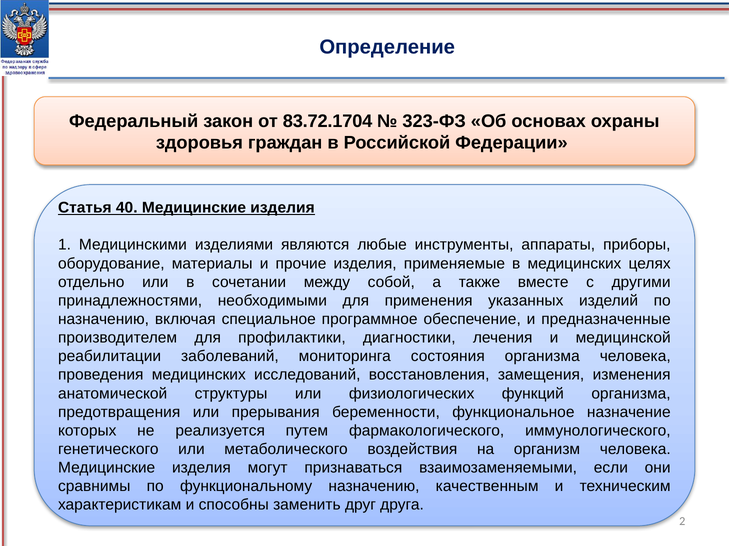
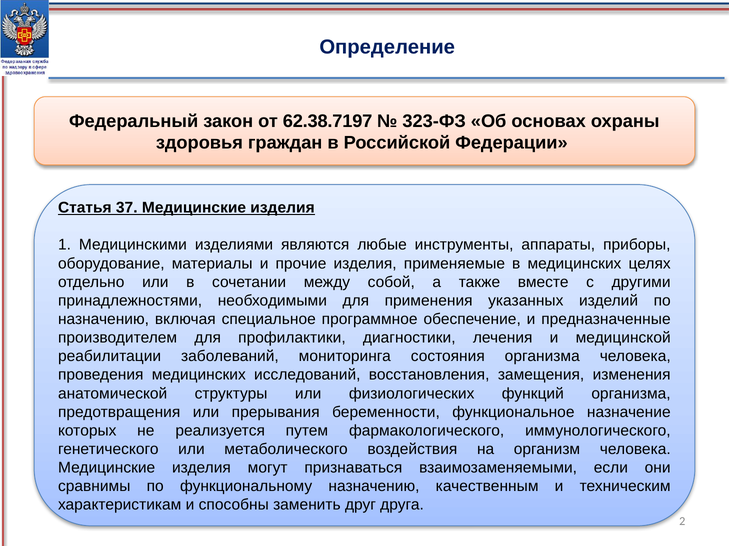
83.72.1704: 83.72.1704 -> 62.38.7197
40: 40 -> 37
